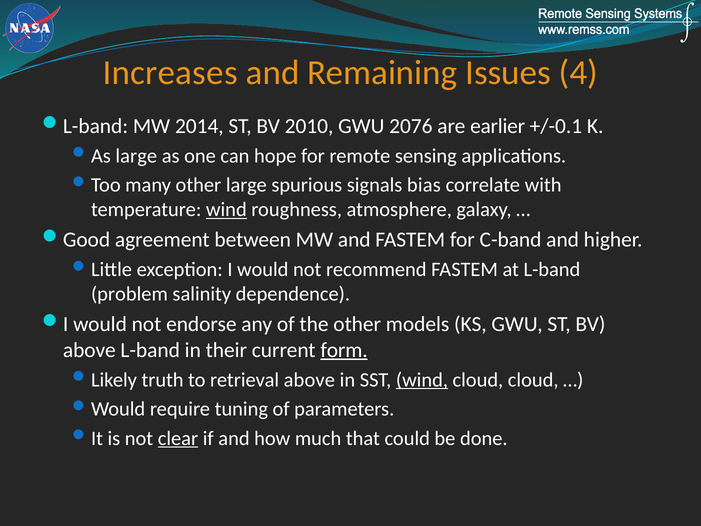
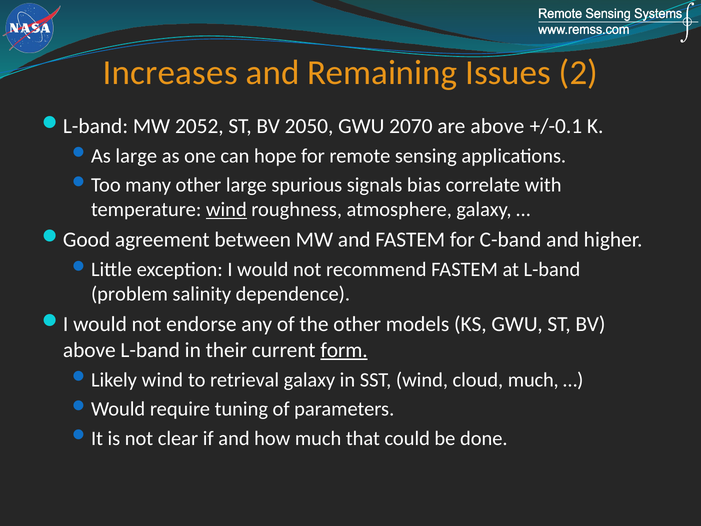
4: 4 -> 2
2014: 2014 -> 2052
2010: 2010 -> 2050
2076: 2076 -> 2070
are earlier: earlier -> above
truth at (163, 380): truth -> wind
retrieval above: above -> galaxy
wind at (422, 380) underline: present -> none
cloud cloud: cloud -> much
clear underline: present -> none
